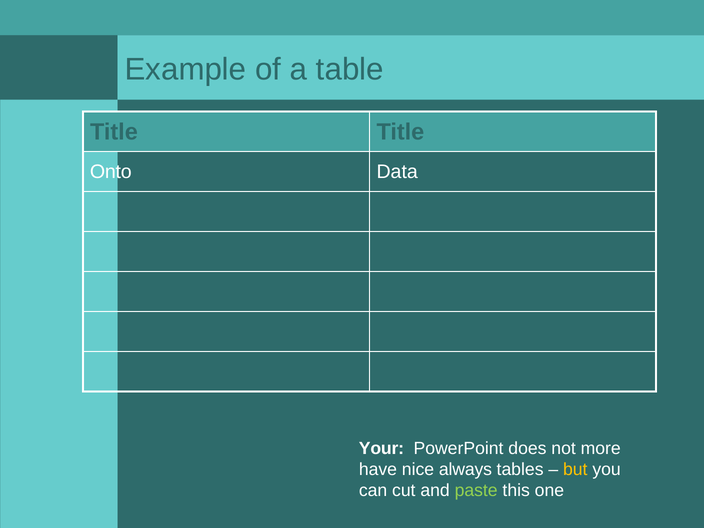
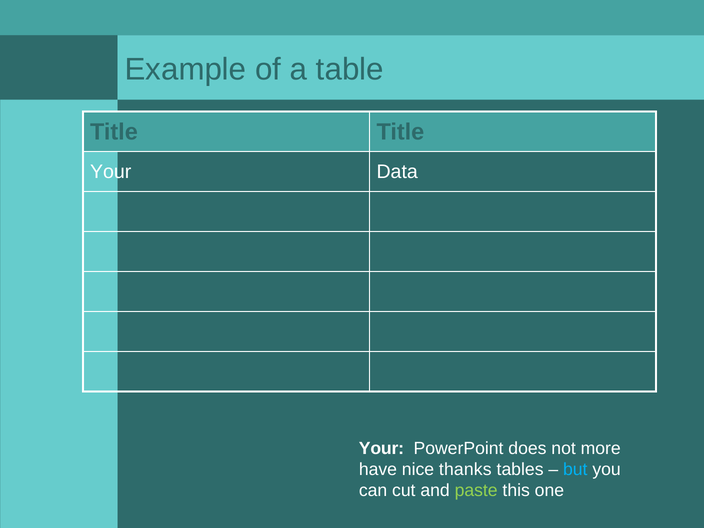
Onto at (111, 172): Onto -> Your
always: always -> thanks
but colour: yellow -> light blue
